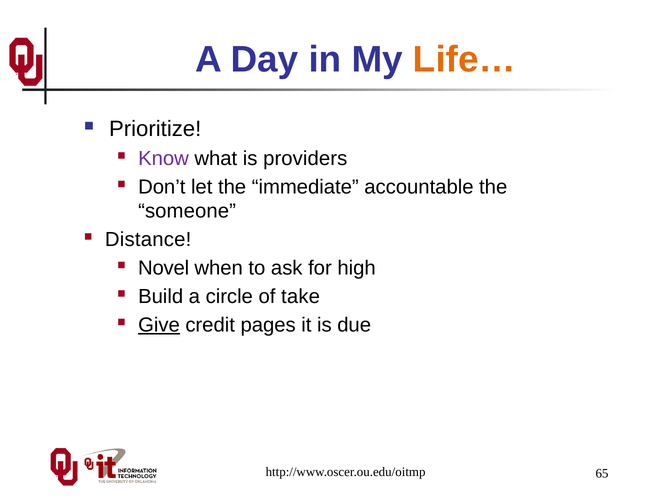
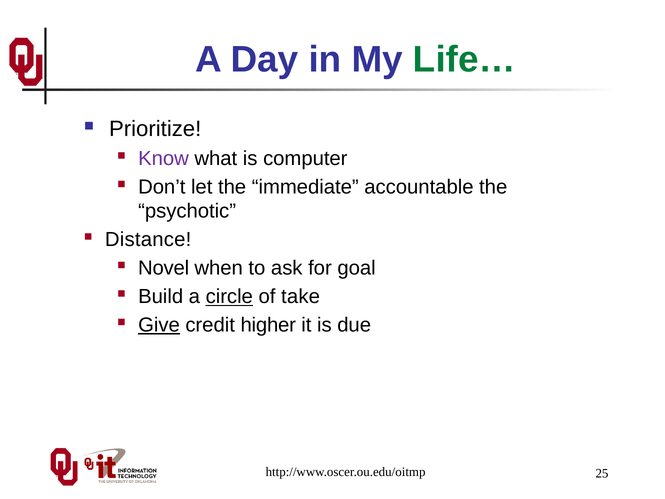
Life… colour: orange -> green
providers: providers -> computer
someone: someone -> psychotic
high: high -> goal
circle underline: none -> present
pages: pages -> higher
65: 65 -> 25
